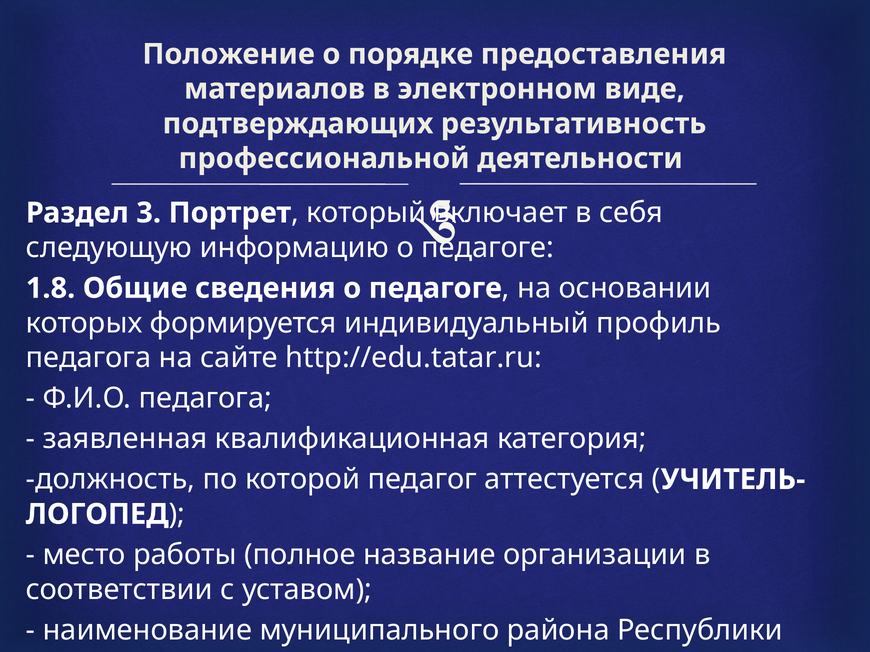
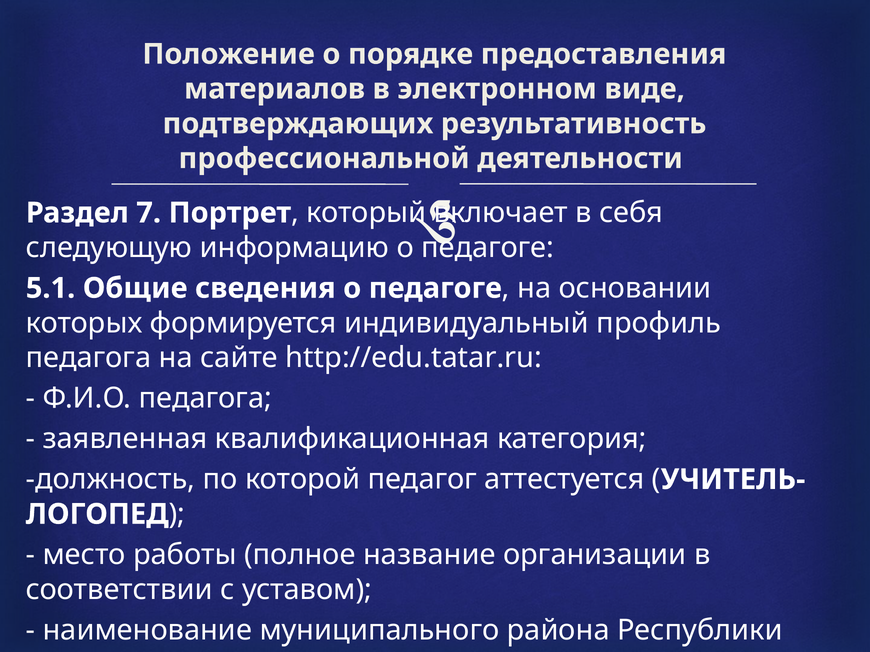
3: 3 -> 7
1.8: 1.8 -> 5.1
